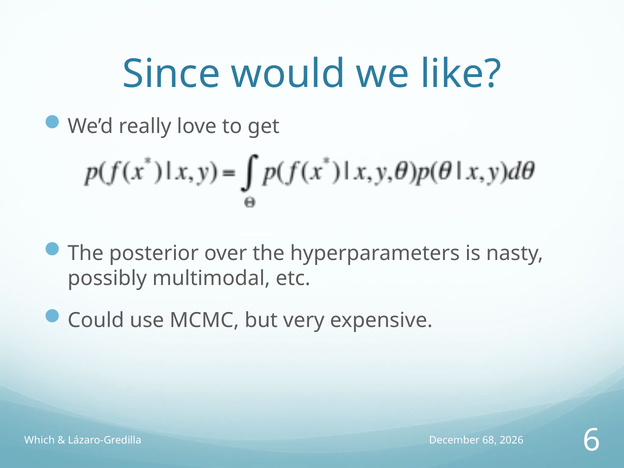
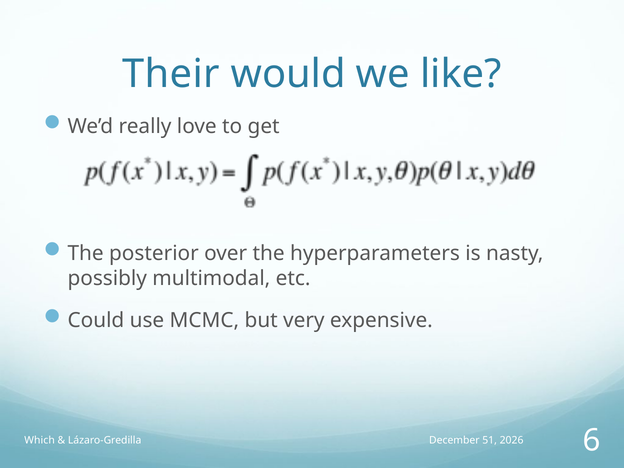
Since: Since -> Their
68: 68 -> 51
